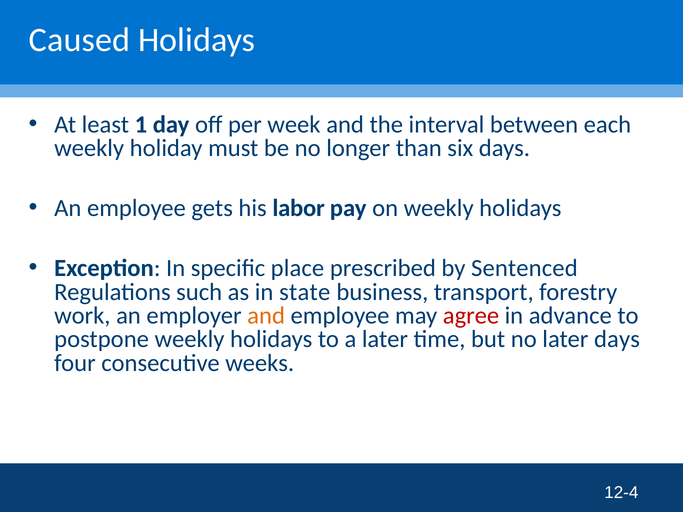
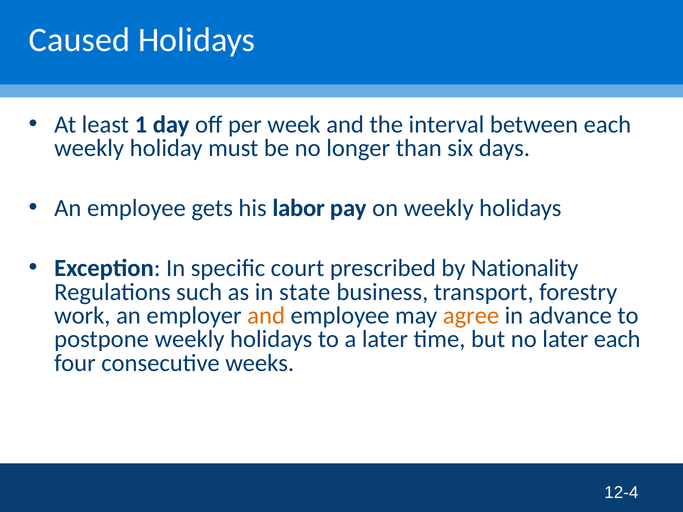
place: place -> court
Sentenced: Sentenced -> Nationality
agree colour: red -> orange
later days: days -> each
